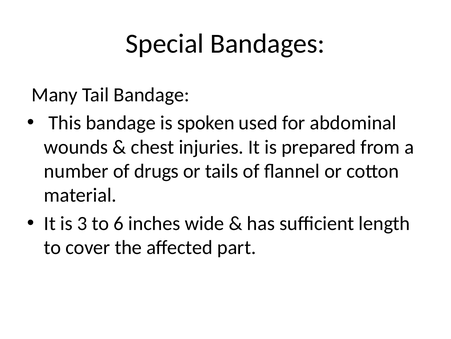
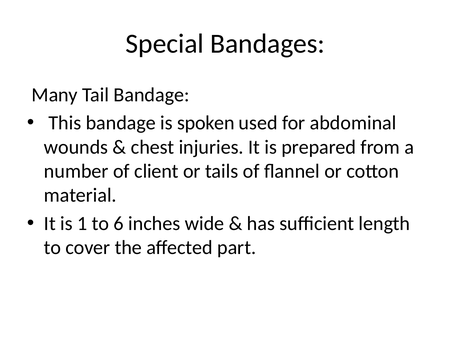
drugs: drugs -> client
3: 3 -> 1
